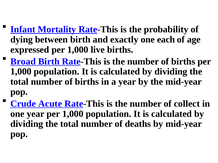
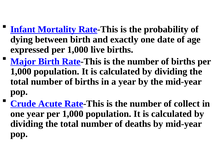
each: each -> date
Broad: Broad -> Major
